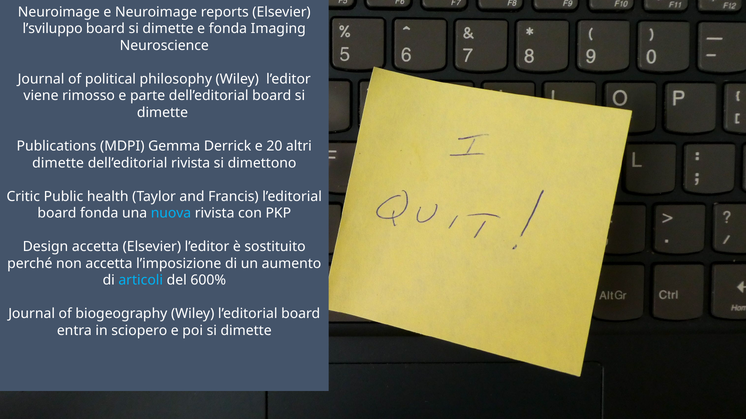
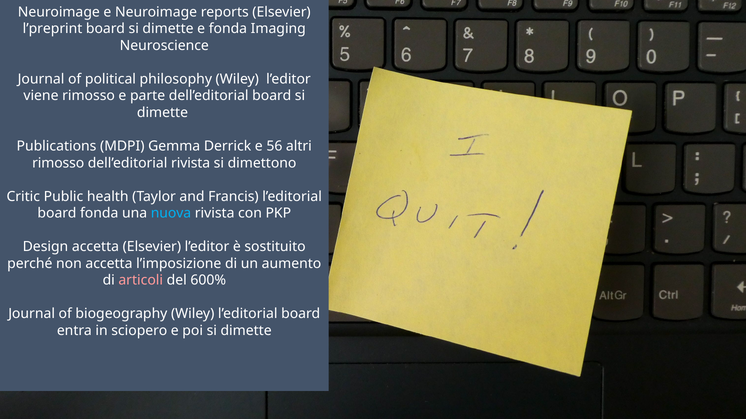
l’sviluppo: l’sviluppo -> l’preprint
20: 20 -> 56
dimette at (58, 163): dimette -> rimosso
articoli colour: light blue -> pink
